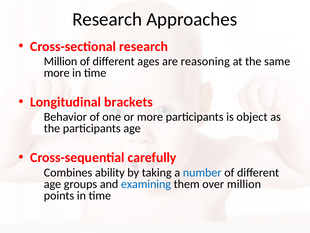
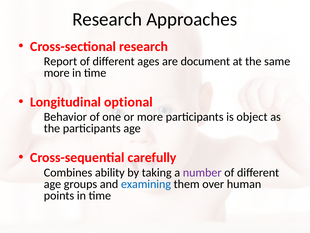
Million at (61, 61): Million -> Report
reasoning: reasoning -> document
brackets: brackets -> optional
number colour: blue -> purple
over million: million -> human
